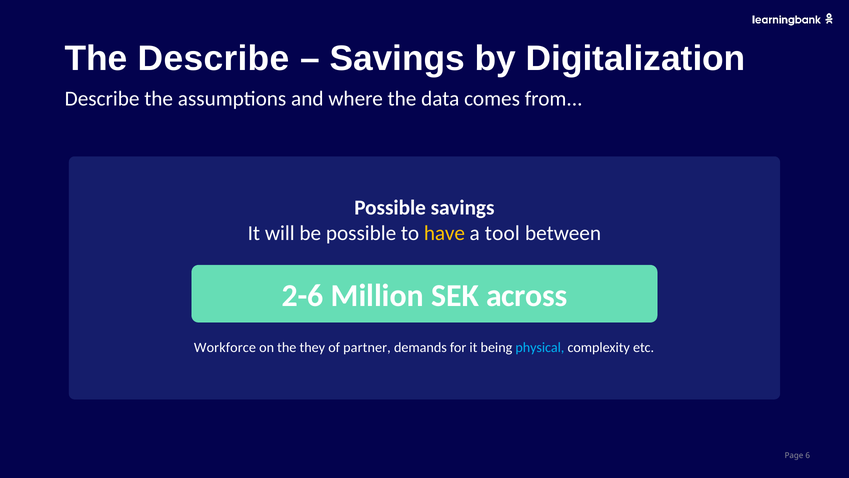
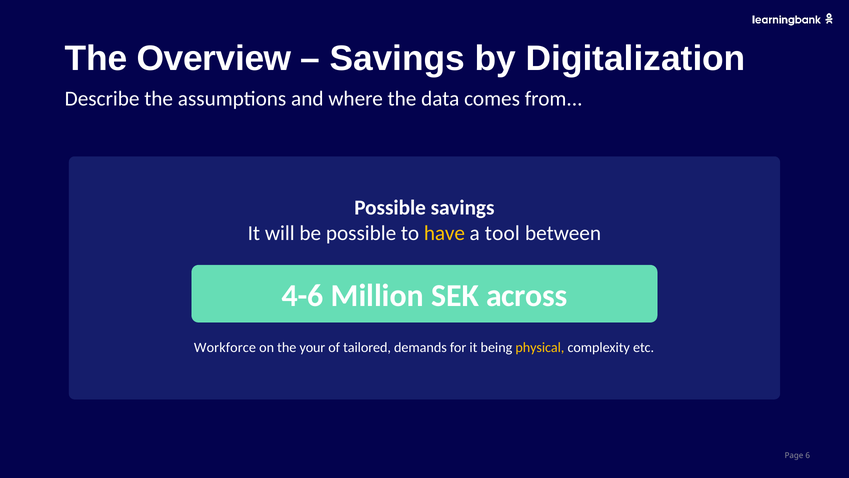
The Describe: Describe -> Overview
2-6: 2-6 -> 4-6
they: they -> your
partner: partner -> tailored
physical colour: light blue -> yellow
